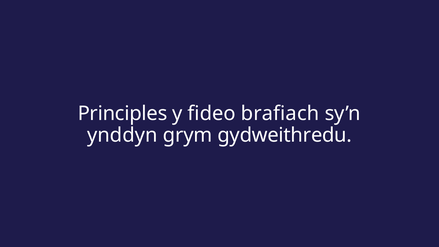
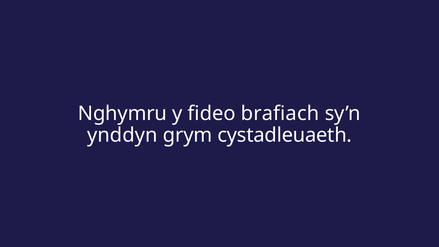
Principles: Principles -> Nghymru
gydweithredu: gydweithredu -> cystadleuaeth
